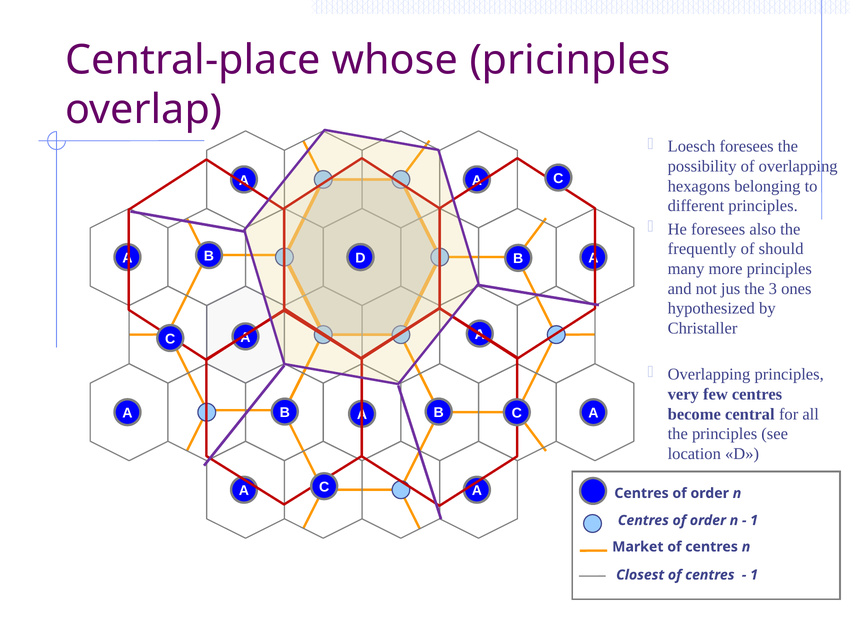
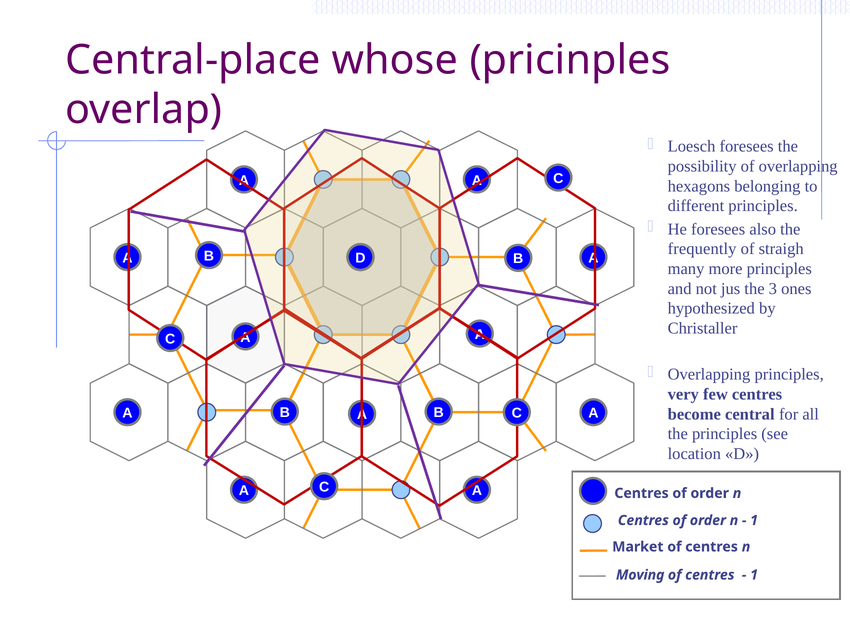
should: should -> straigh
Closest: Closest -> Moving
